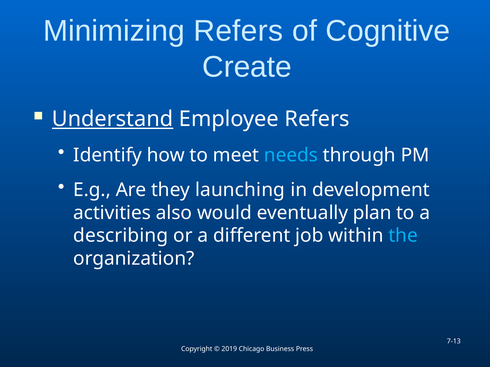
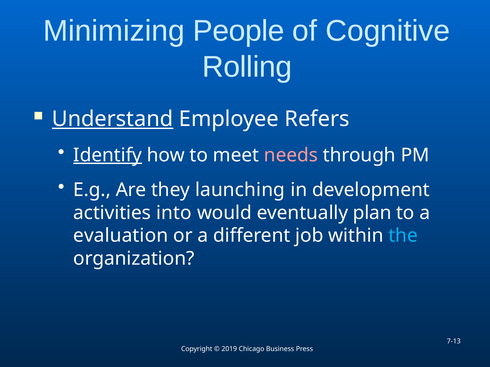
Minimizing Refers: Refers -> People
Create: Create -> Rolling
Identify underline: none -> present
needs colour: light blue -> pink
also: also -> into
describing: describing -> evaluation
